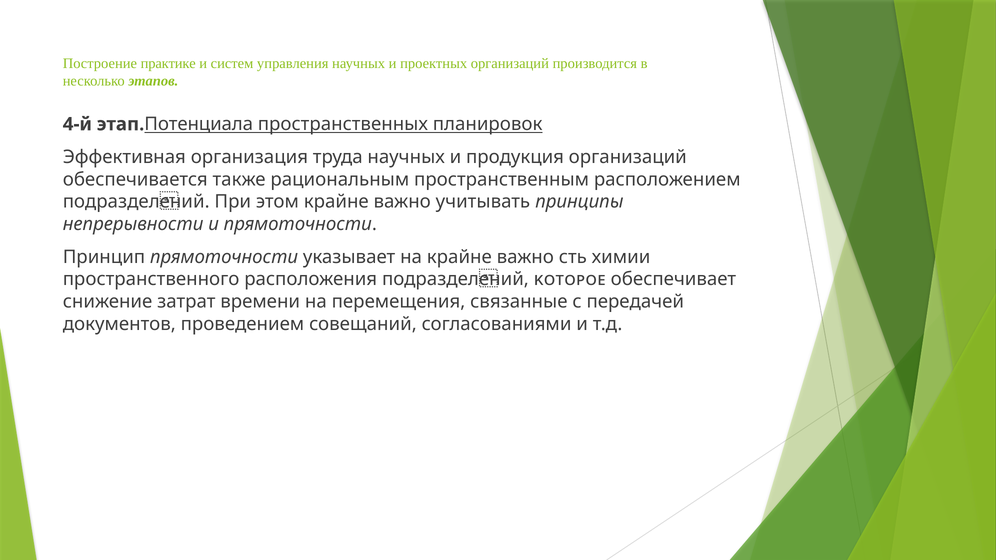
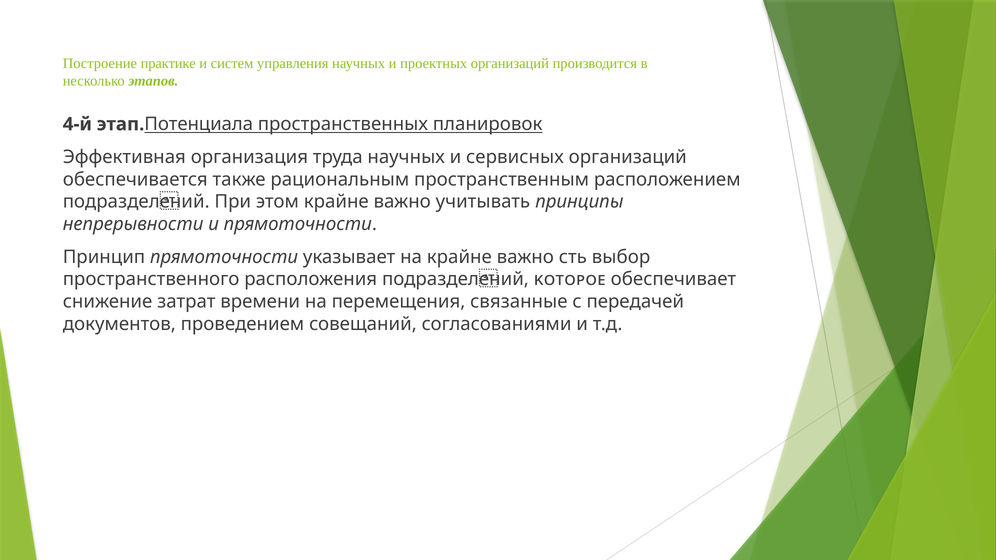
продукция: продукция -> сервисных
химии: химии -> выбор
